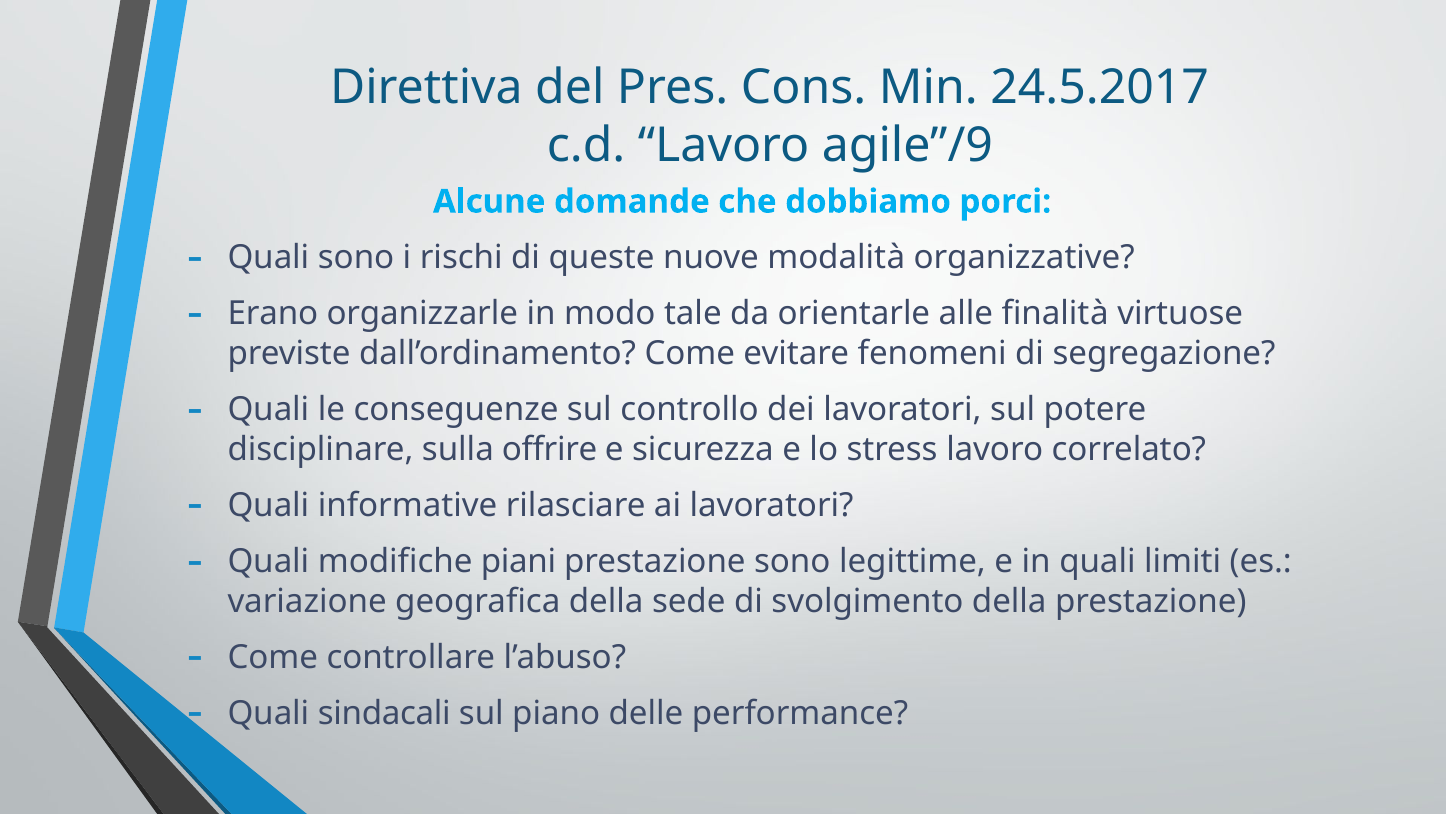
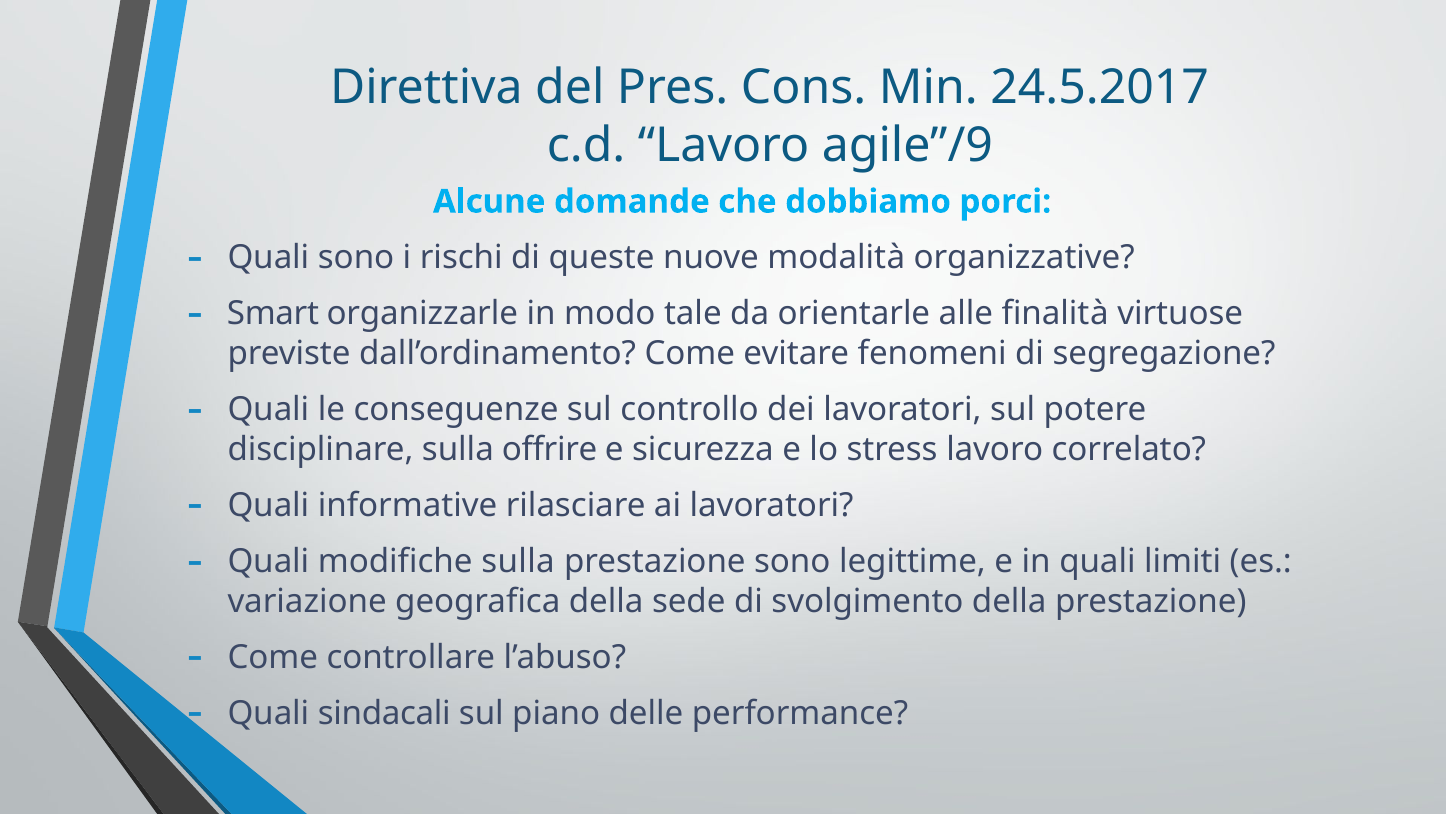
Erano: Erano -> Smart
modifiche piani: piani -> sulla
